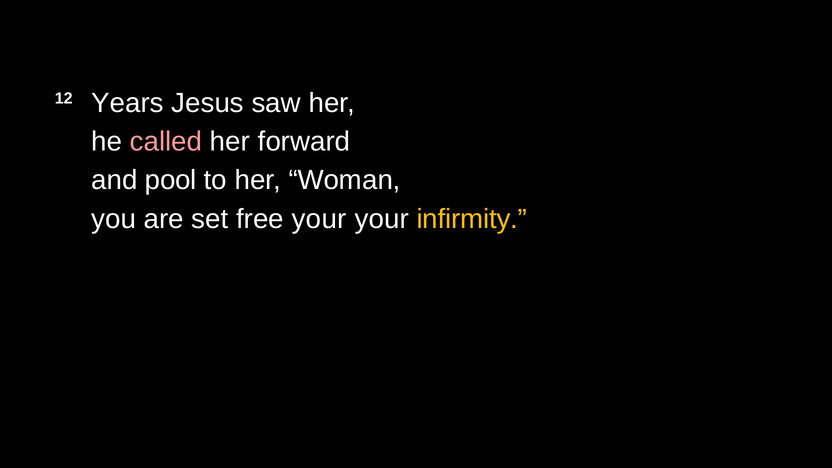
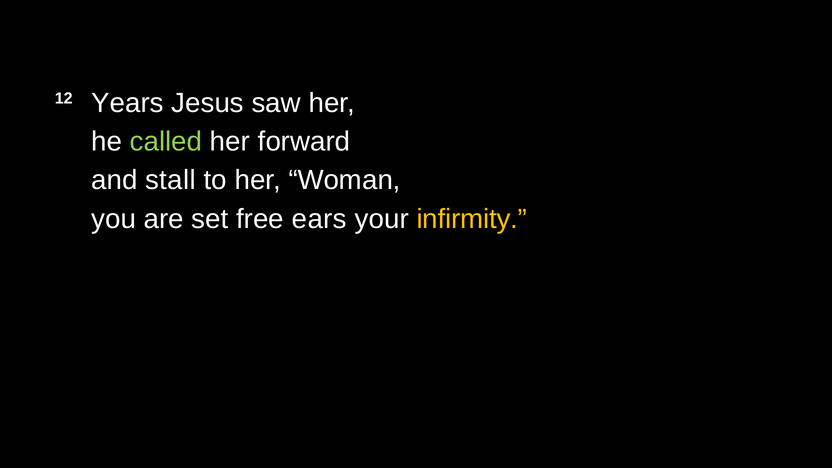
called colour: pink -> light green
pool: pool -> stall
free your: your -> ears
